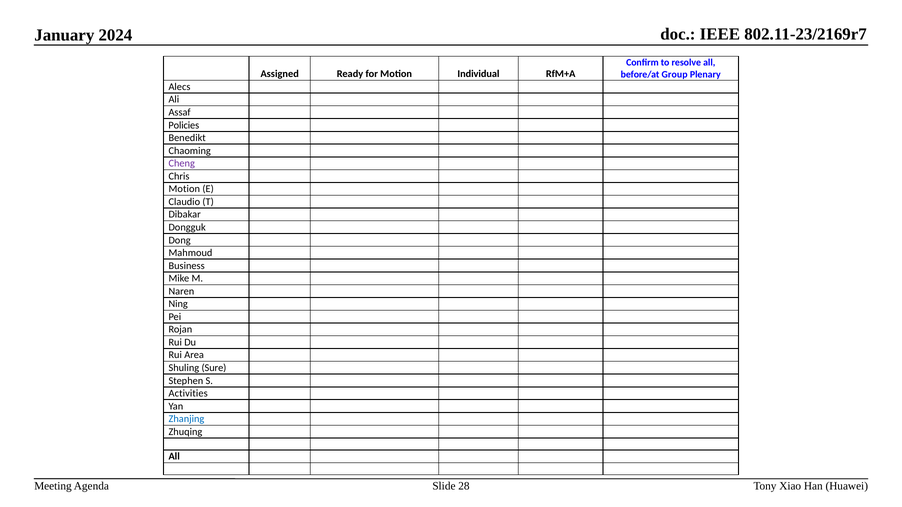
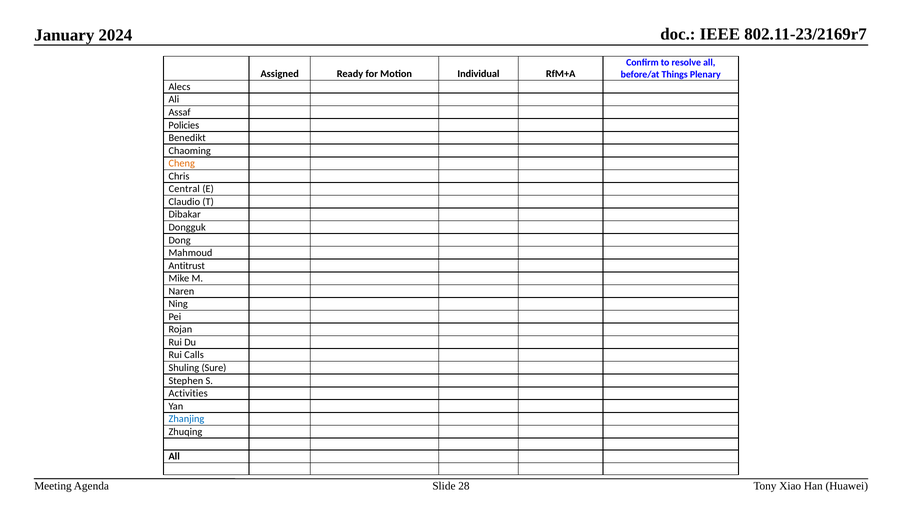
Group: Group -> Things
Cheng colour: purple -> orange
Motion at (184, 189): Motion -> Central
Business: Business -> Antitrust
Area: Area -> Calls
